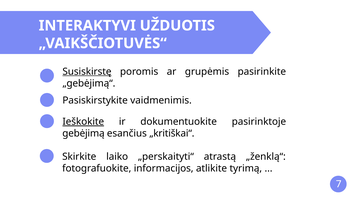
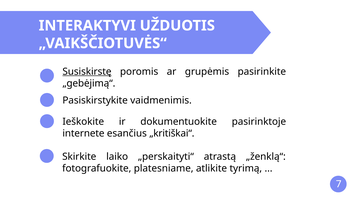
Ieškokite underline: present -> none
gebėjimą: gebėjimą -> internete
informacijos: informacijos -> platesniame
